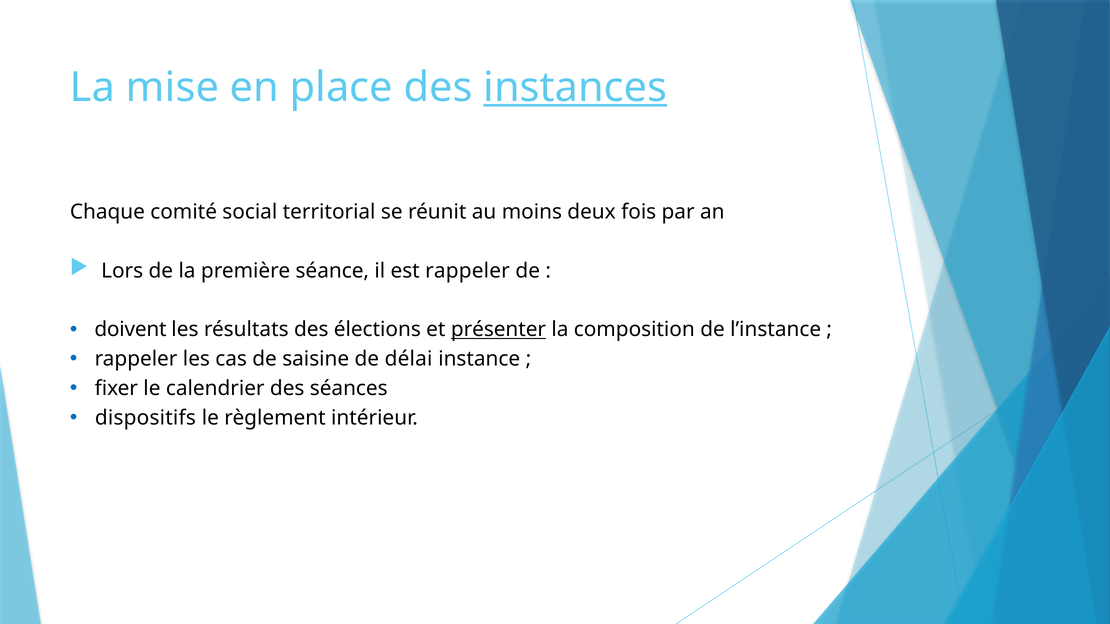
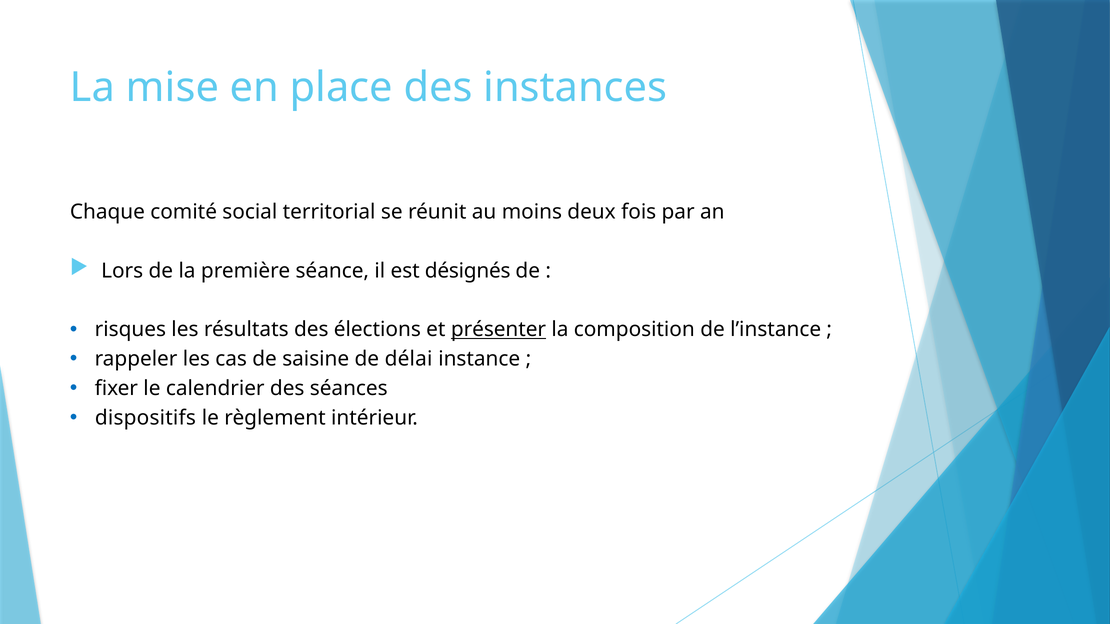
instances underline: present -> none
est rappeler: rappeler -> désignés
doivent: doivent -> risques
